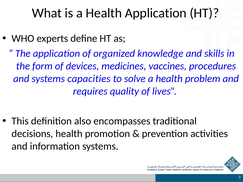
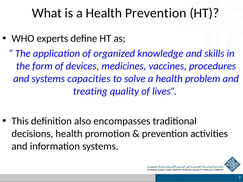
Health Application: Application -> Prevention
requires: requires -> treating
